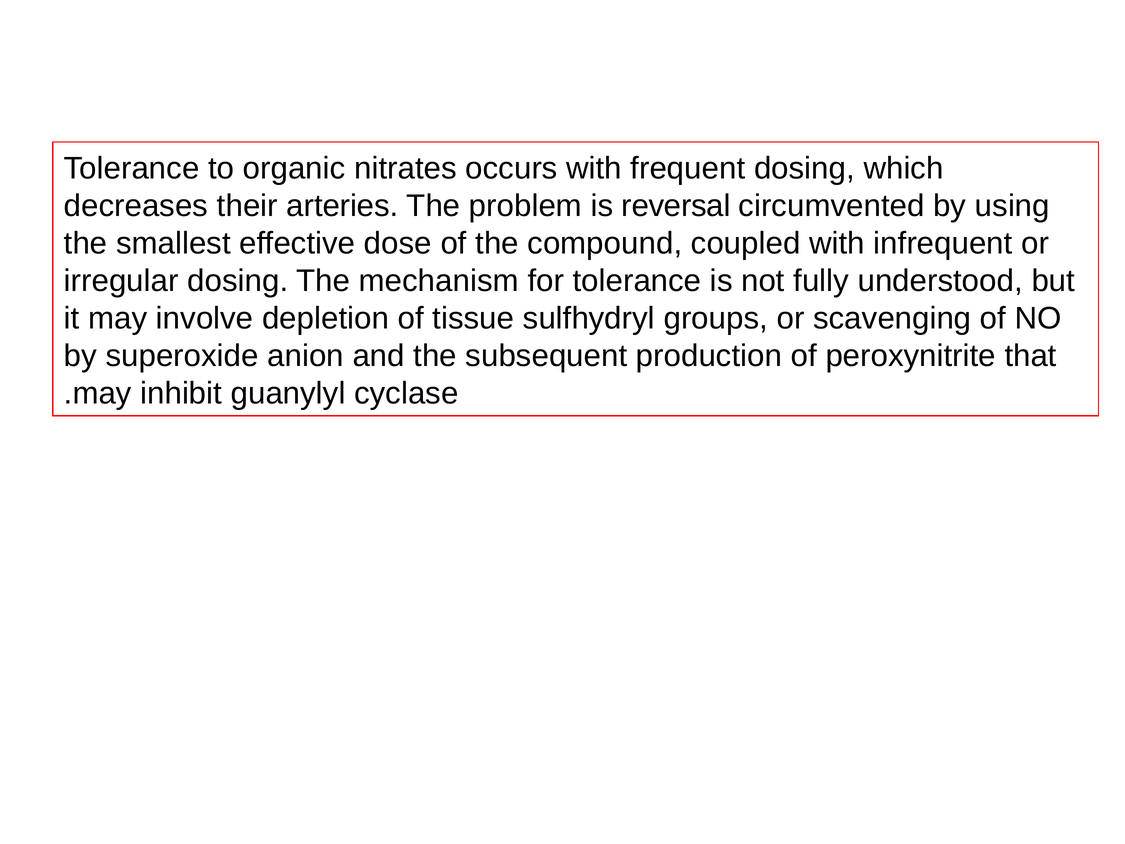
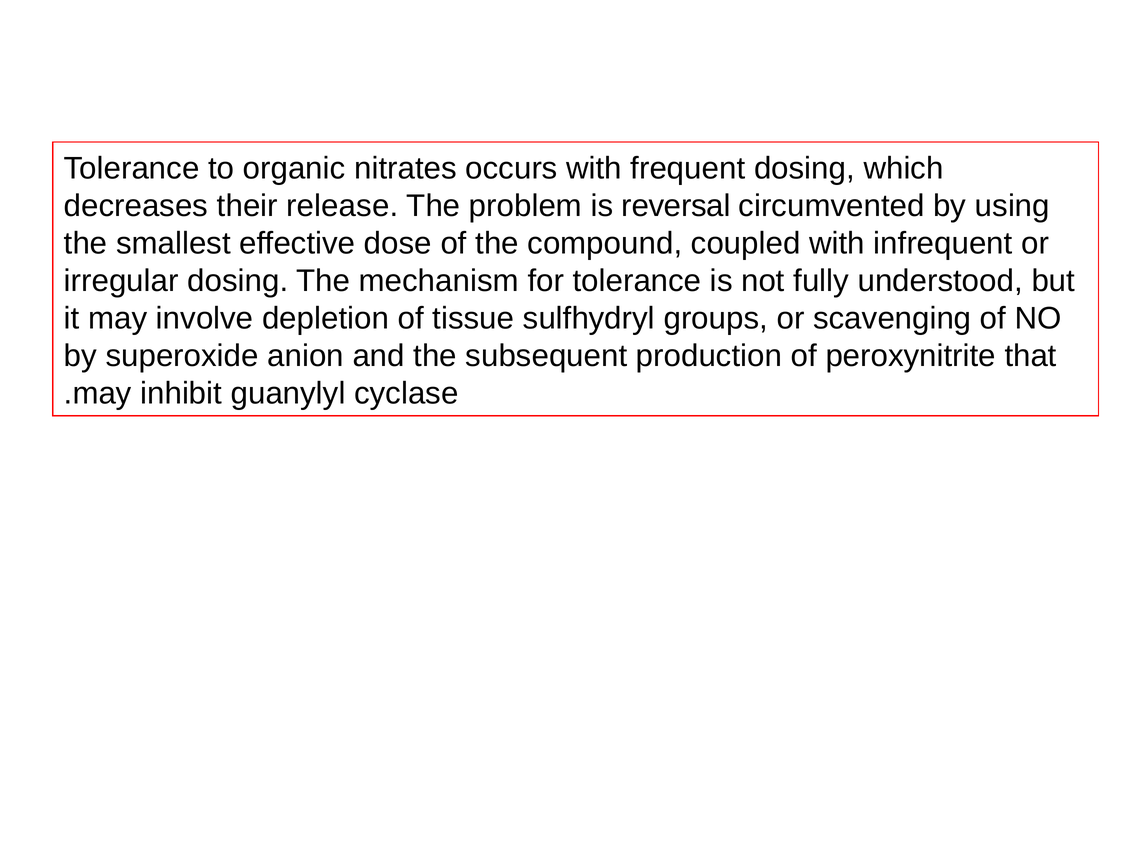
arteries: arteries -> release
